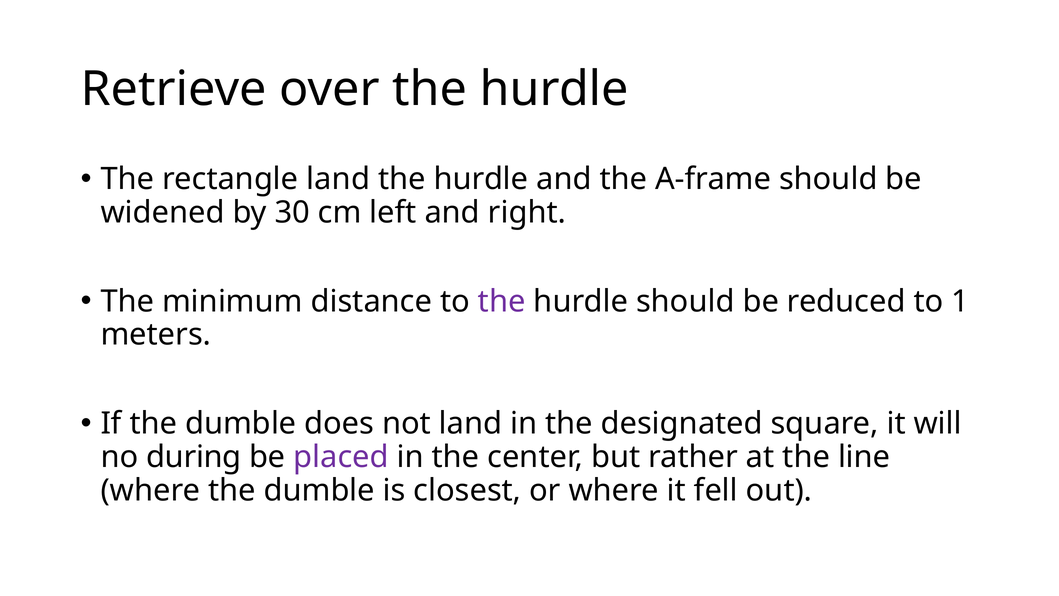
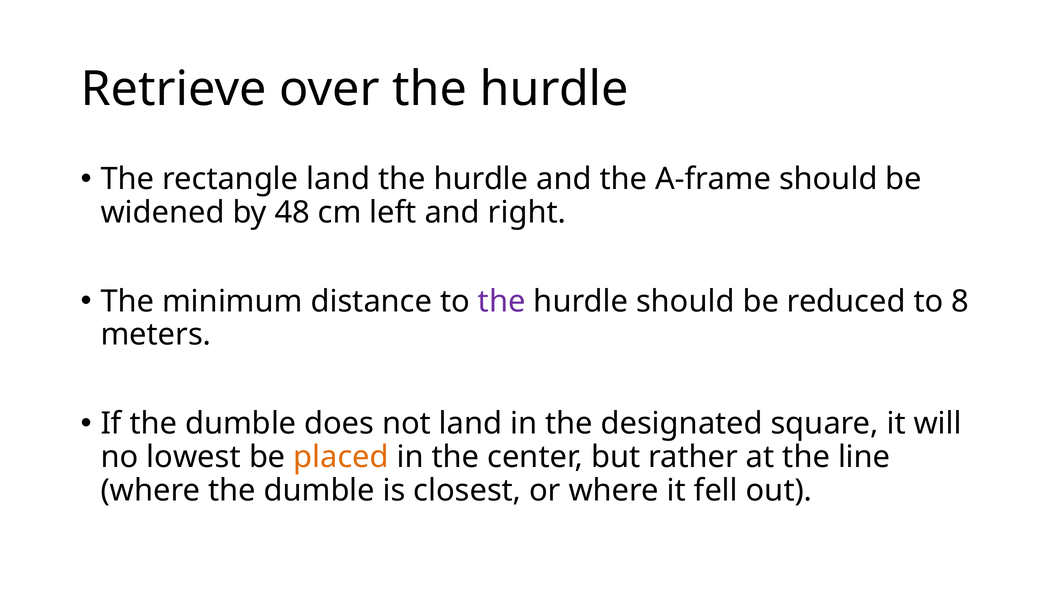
30: 30 -> 48
1: 1 -> 8
during: during -> lowest
placed colour: purple -> orange
